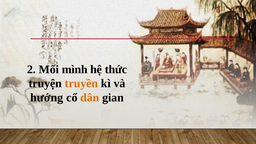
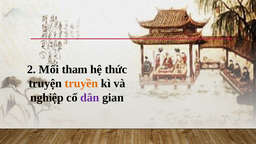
mình: mình -> tham
hướng: hướng -> nghiệp
dân colour: orange -> purple
